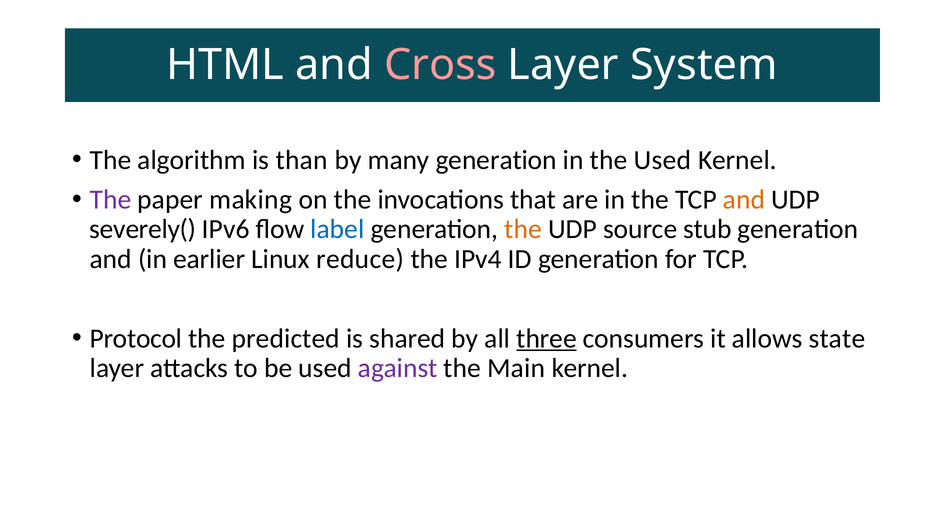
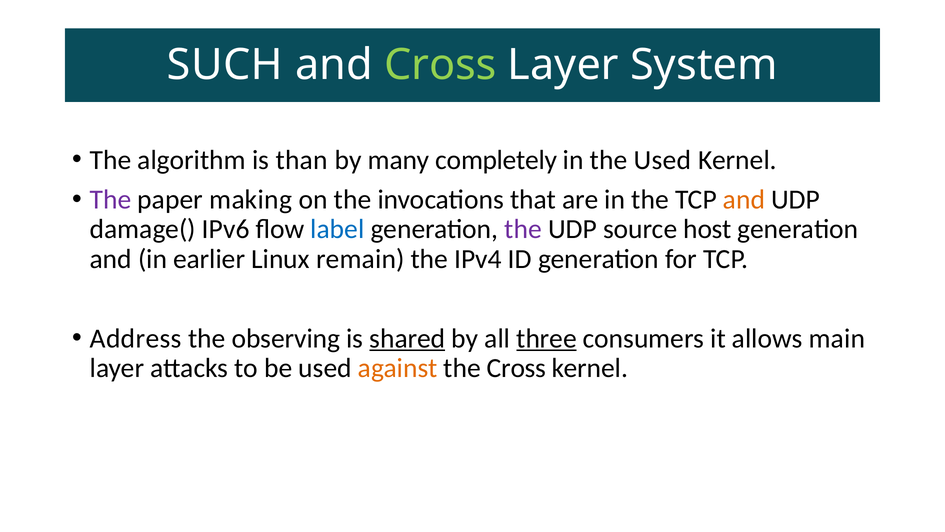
HTML: HTML -> SUCH
Cross at (440, 65) colour: pink -> light green
many generation: generation -> completely
severely(: severely( -> damage(
the at (523, 229) colour: orange -> purple
stub: stub -> host
reduce: reduce -> remain
Protocol: Protocol -> Address
predicted: predicted -> observing
shared underline: none -> present
state: state -> main
against colour: purple -> orange
the Main: Main -> Cross
